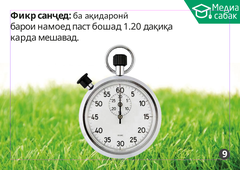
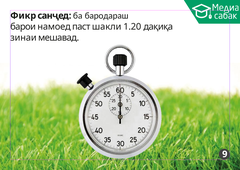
ақидаронӣ: ақидаронӣ -> бародараш
бошад: бошад -> шакли
карда: карда -> зинаи
